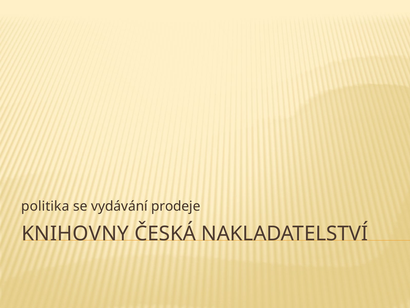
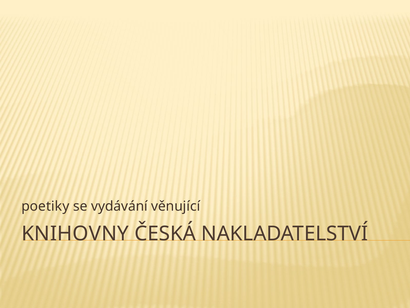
politika: politika -> poetiky
prodeje: prodeje -> věnující
